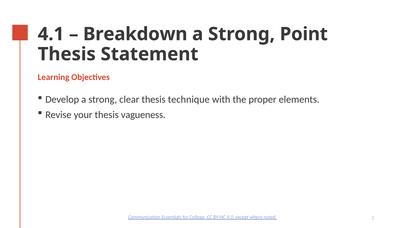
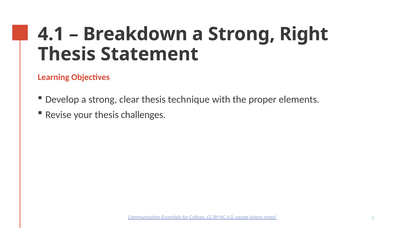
Point: Point -> Right
vagueness: vagueness -> challenges
